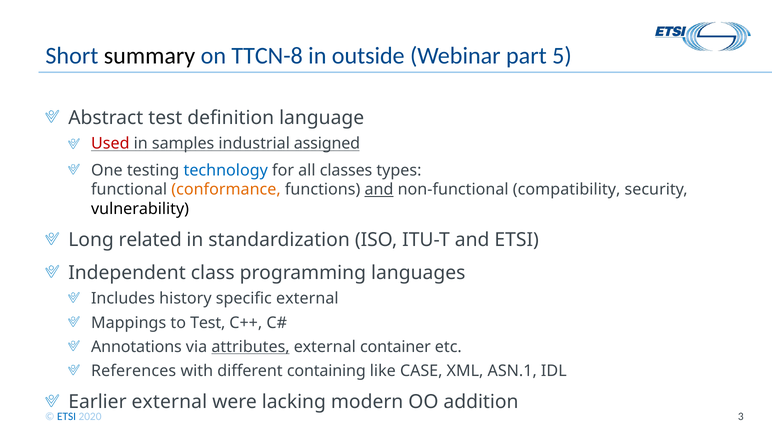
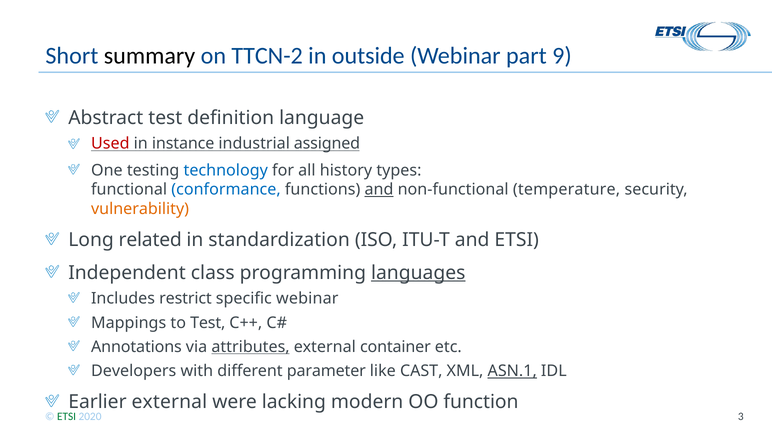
TTCN-8: TTCN-8 -> TTCN-2
5: 5 -> 9
samples: samples -> instance
classes: classes -> history
conformance colour: orange -> blue
compatibility: compatibility -> temperature
vulnerability colour: black -> orange
languages underline: none -> present
history: history -> restrict
specific external: external -> webinar
References: References -> Developers
containing: containing -> parameter
CASE: CASE -> CAST
ASN.1 underline: none -> present
addition: addition -> function
ETSI at (67, 417) colour: blue -> green
